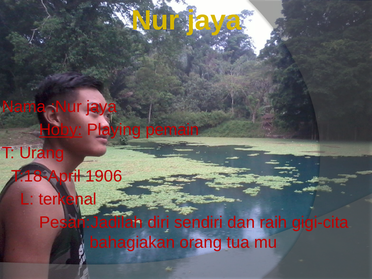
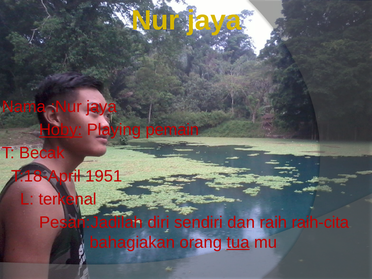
Urang: Urang -> Becak
1906: 1906 -> 1951
gigi-cita: gigi-cita -> raih-cita
tua underline: none -> present
